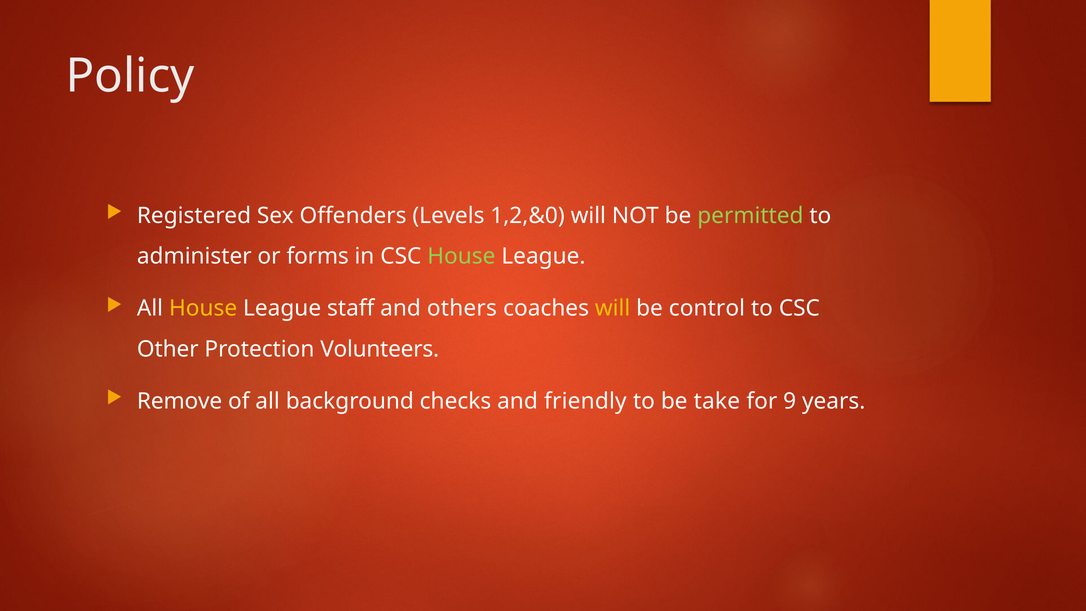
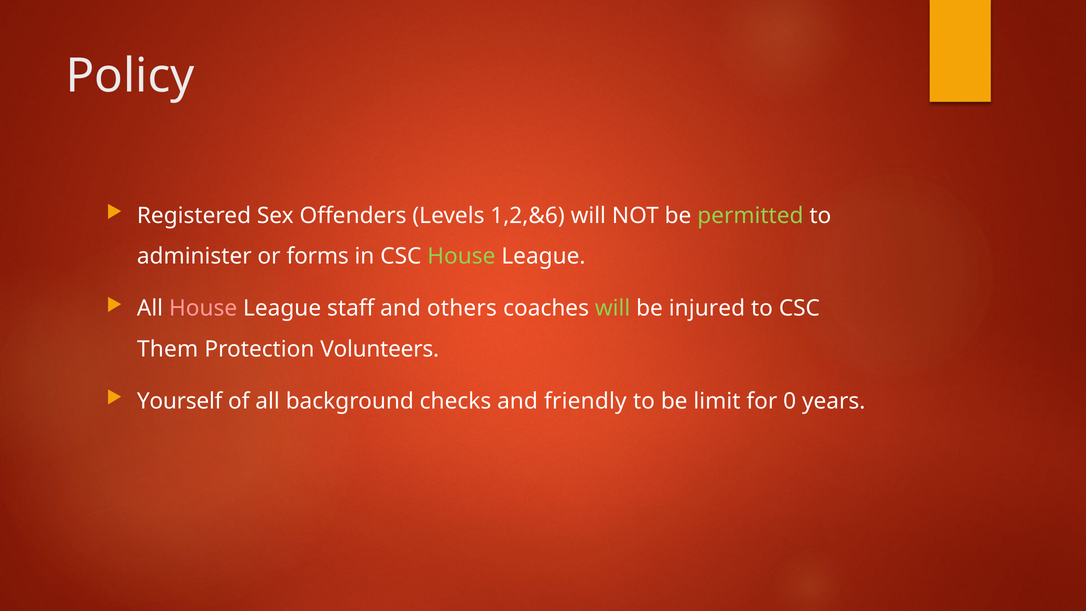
1,2,&0: 1,2,&0 -> 1,2,&6
House at (203, 308) colour: yellow -> pink
will at (613, 308) colour: yellow -> light green
control: control -> injured
Other: Other -> Them
Remove: Remove -> Yourself
take: take -> limit
9: 9 -> 0
